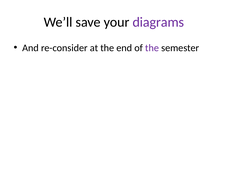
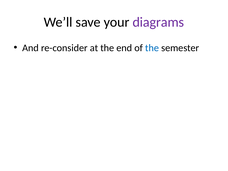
the at (152, 48) colour: purple -> blue
